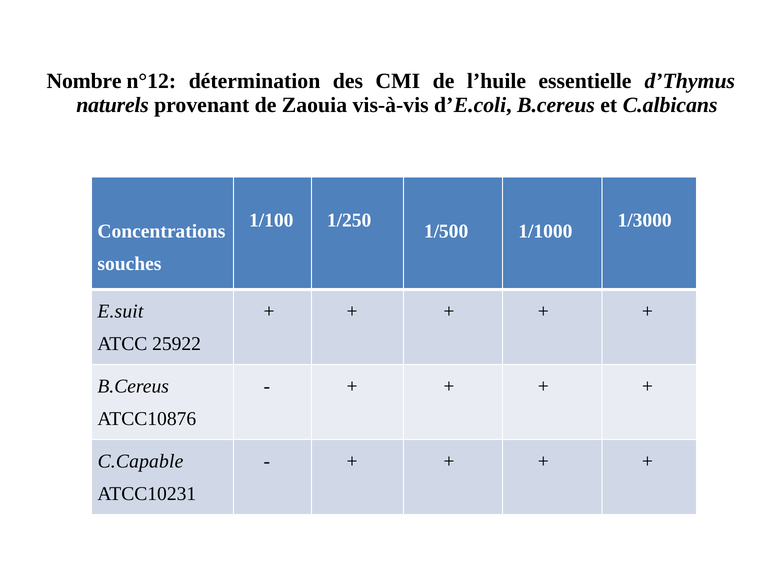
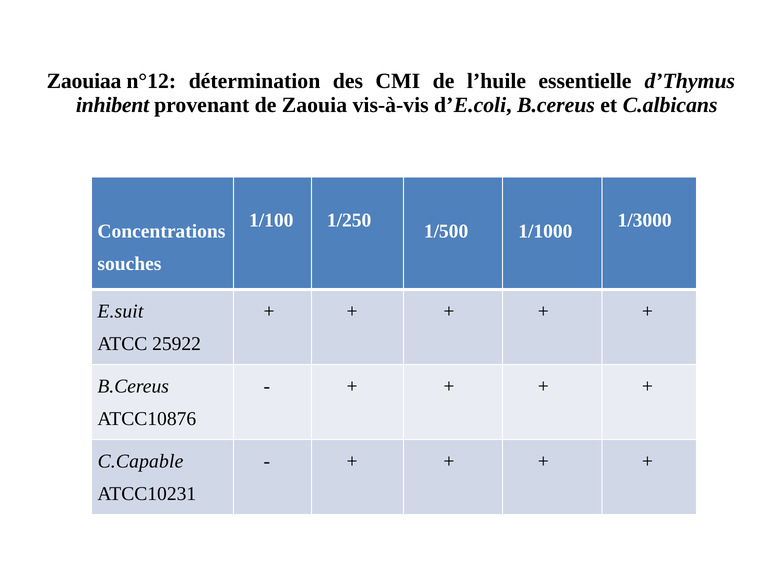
Nombre: Nombre -> Zaouiaa
naturels: naturels -> inhibent
